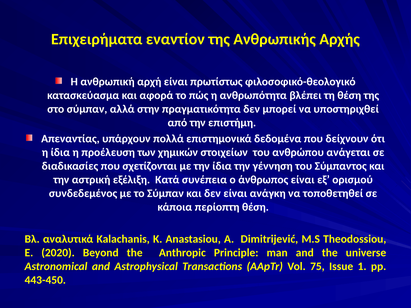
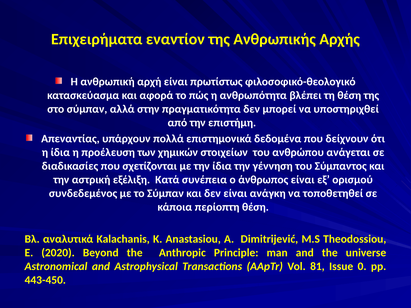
75: 75 -> 81
1: 1 -> 0
